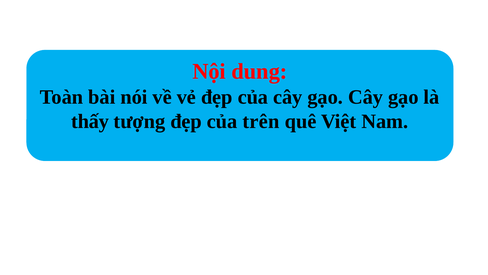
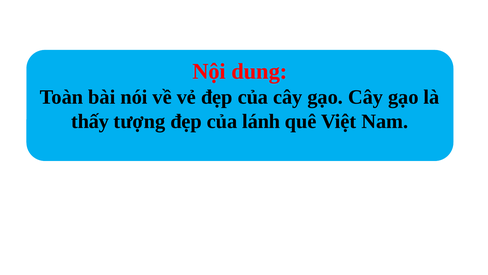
trên: trên -> lánh
